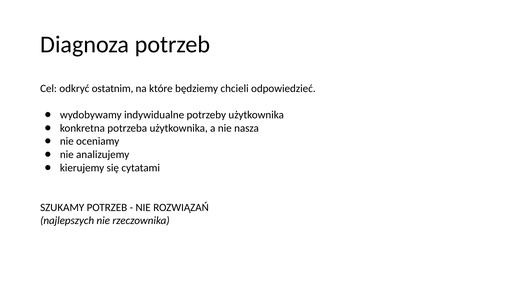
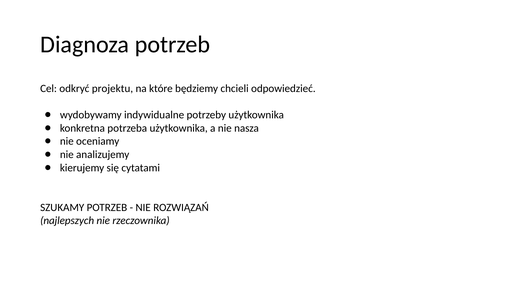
ostatnim: ostatnim -> projektu
